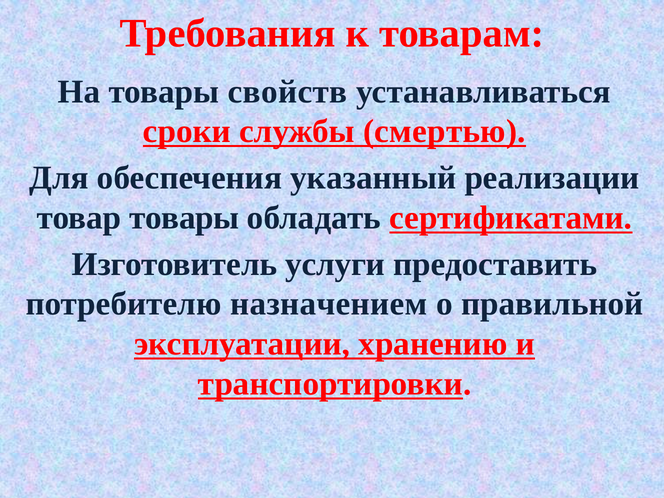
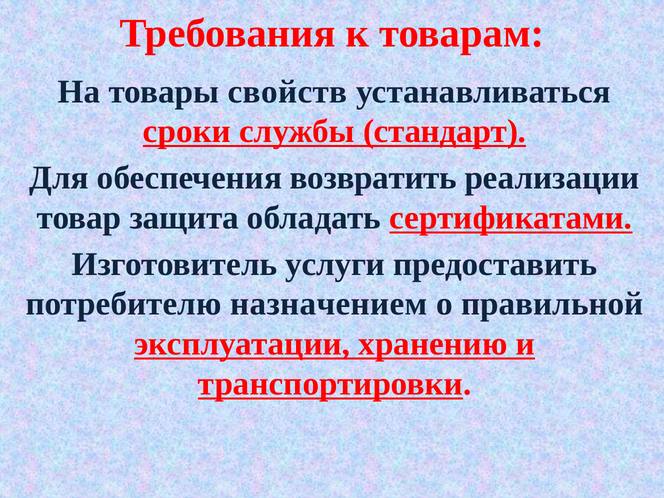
смертью: смертью -> стандарт
указанный: указанный -> возвратить
товар товары: товары -> защита
